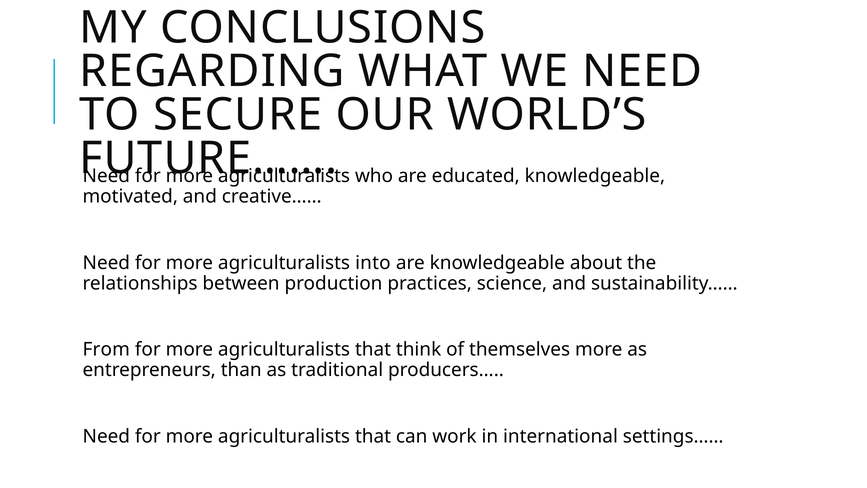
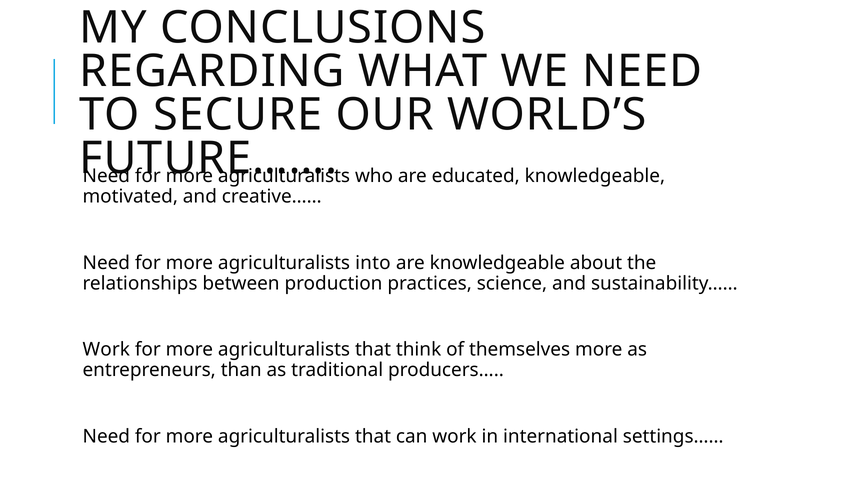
From at (106, 349): From -> Work
